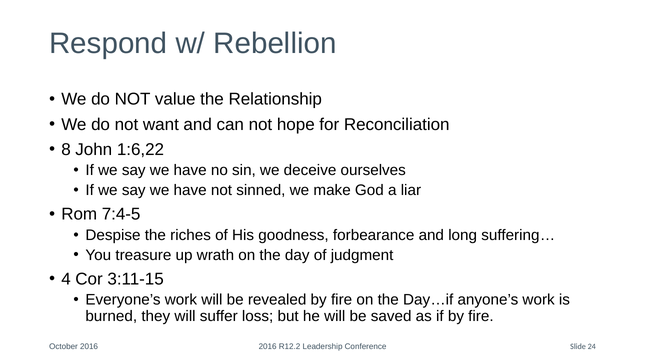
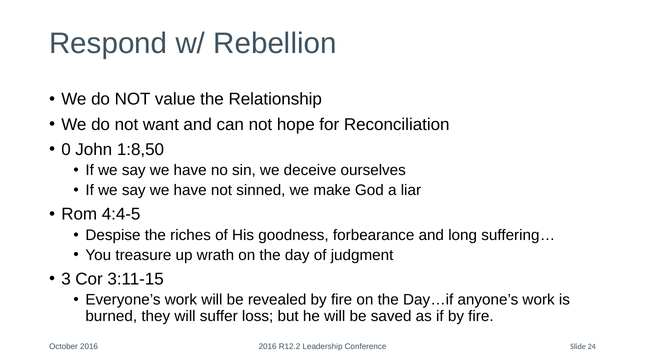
8: 8 -> 0
1:6,22: 1:6,22 -> 1:8,50
7:4-5: 7:4-5 -> 4:4-5
4: 4 -> 3
